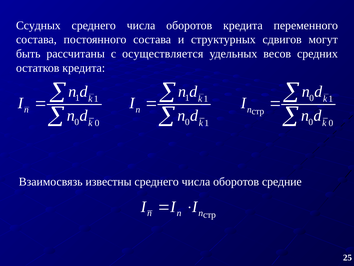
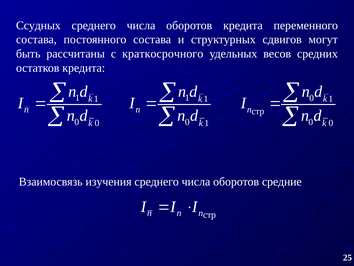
осуществляется: осуществляется -> краткосрочного
известны: известны -> изучения
